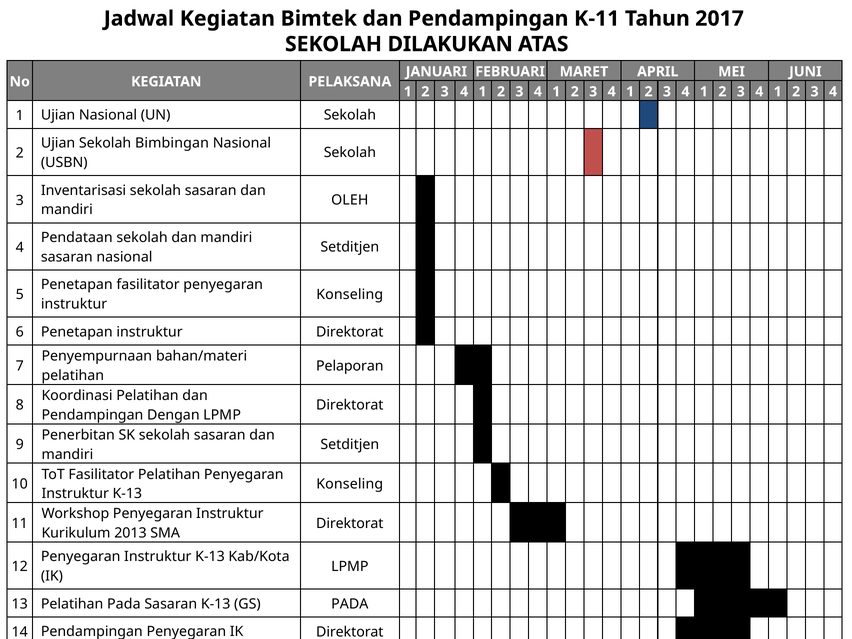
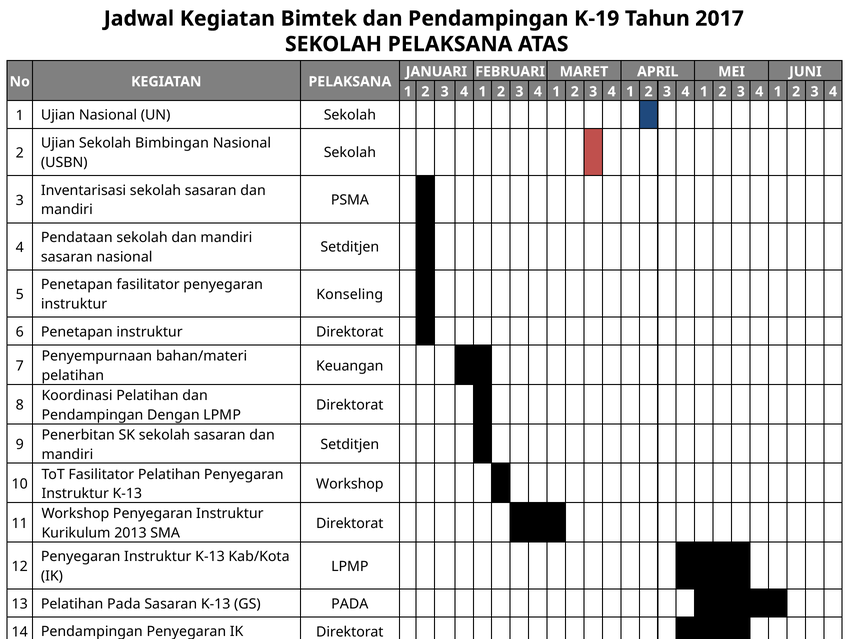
K-11: K-11 -> K-19
SEKOLAH DILAKUKAN: DILAKUKAN -> PELAKSANA
OLEH: OLEH -> PSMA
Pelaporan: Pelaporan -> Keuangan
Konseling at (350, 484): Konseling -> Workshop
